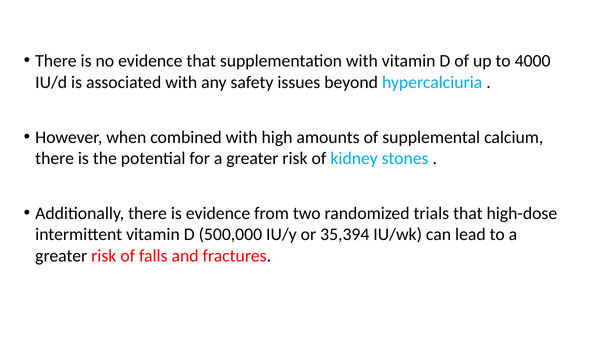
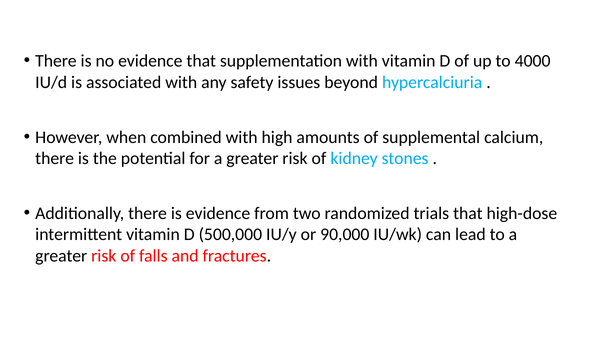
35,394: 35,394 -> 90,000
